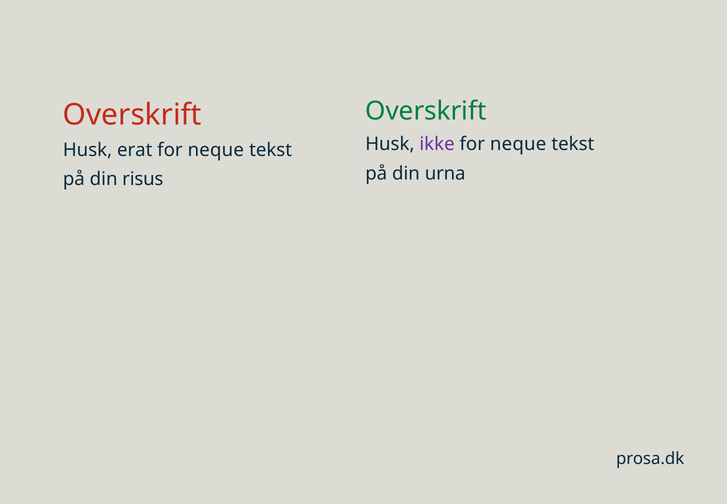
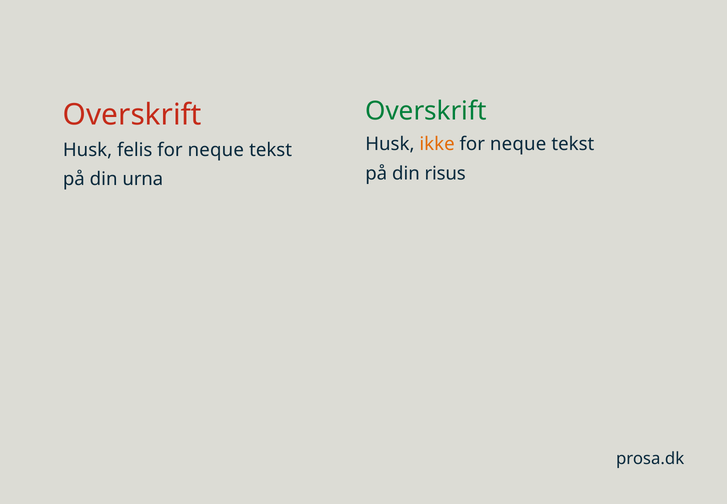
ikke colour: purple -> orange
erat: erat -> felis
urna: urna -> risus
risus: risus -> urna
